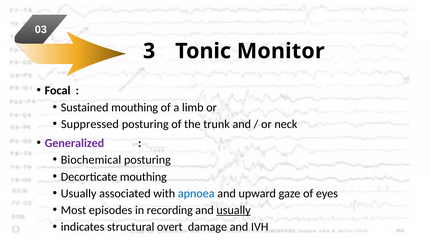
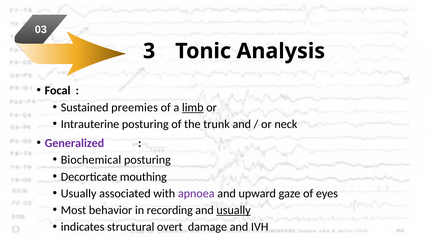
Monitor: Monitor -> Analysis
Sustained mouthing: mouthing -> preemies
limb underline: none -> present
Suppressed: Suppressed -> Intrauterine
apnoea colour: blue -> purple
episodes: episodes -> behavior
